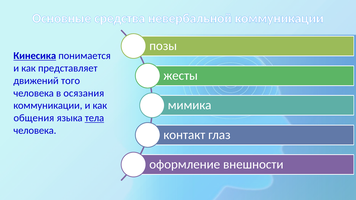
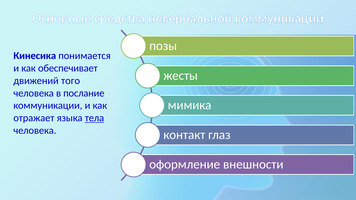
Кинесика underline: present -> none
представляет: представляет -> обеспечивает
осязания: осязания -> послание
общения: общения -> отражает
